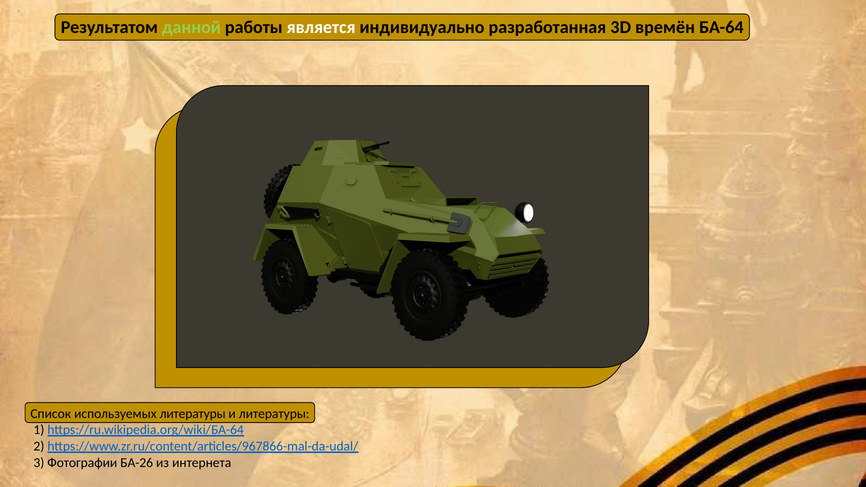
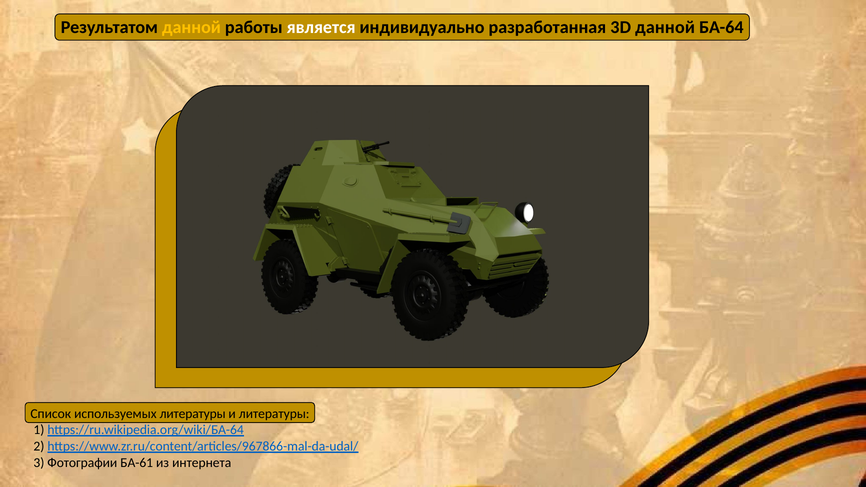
данной at (191, 27) colour: light green -> yellow
3D времён: времён -> данной
БА-26: БА-26 -> БА-61
